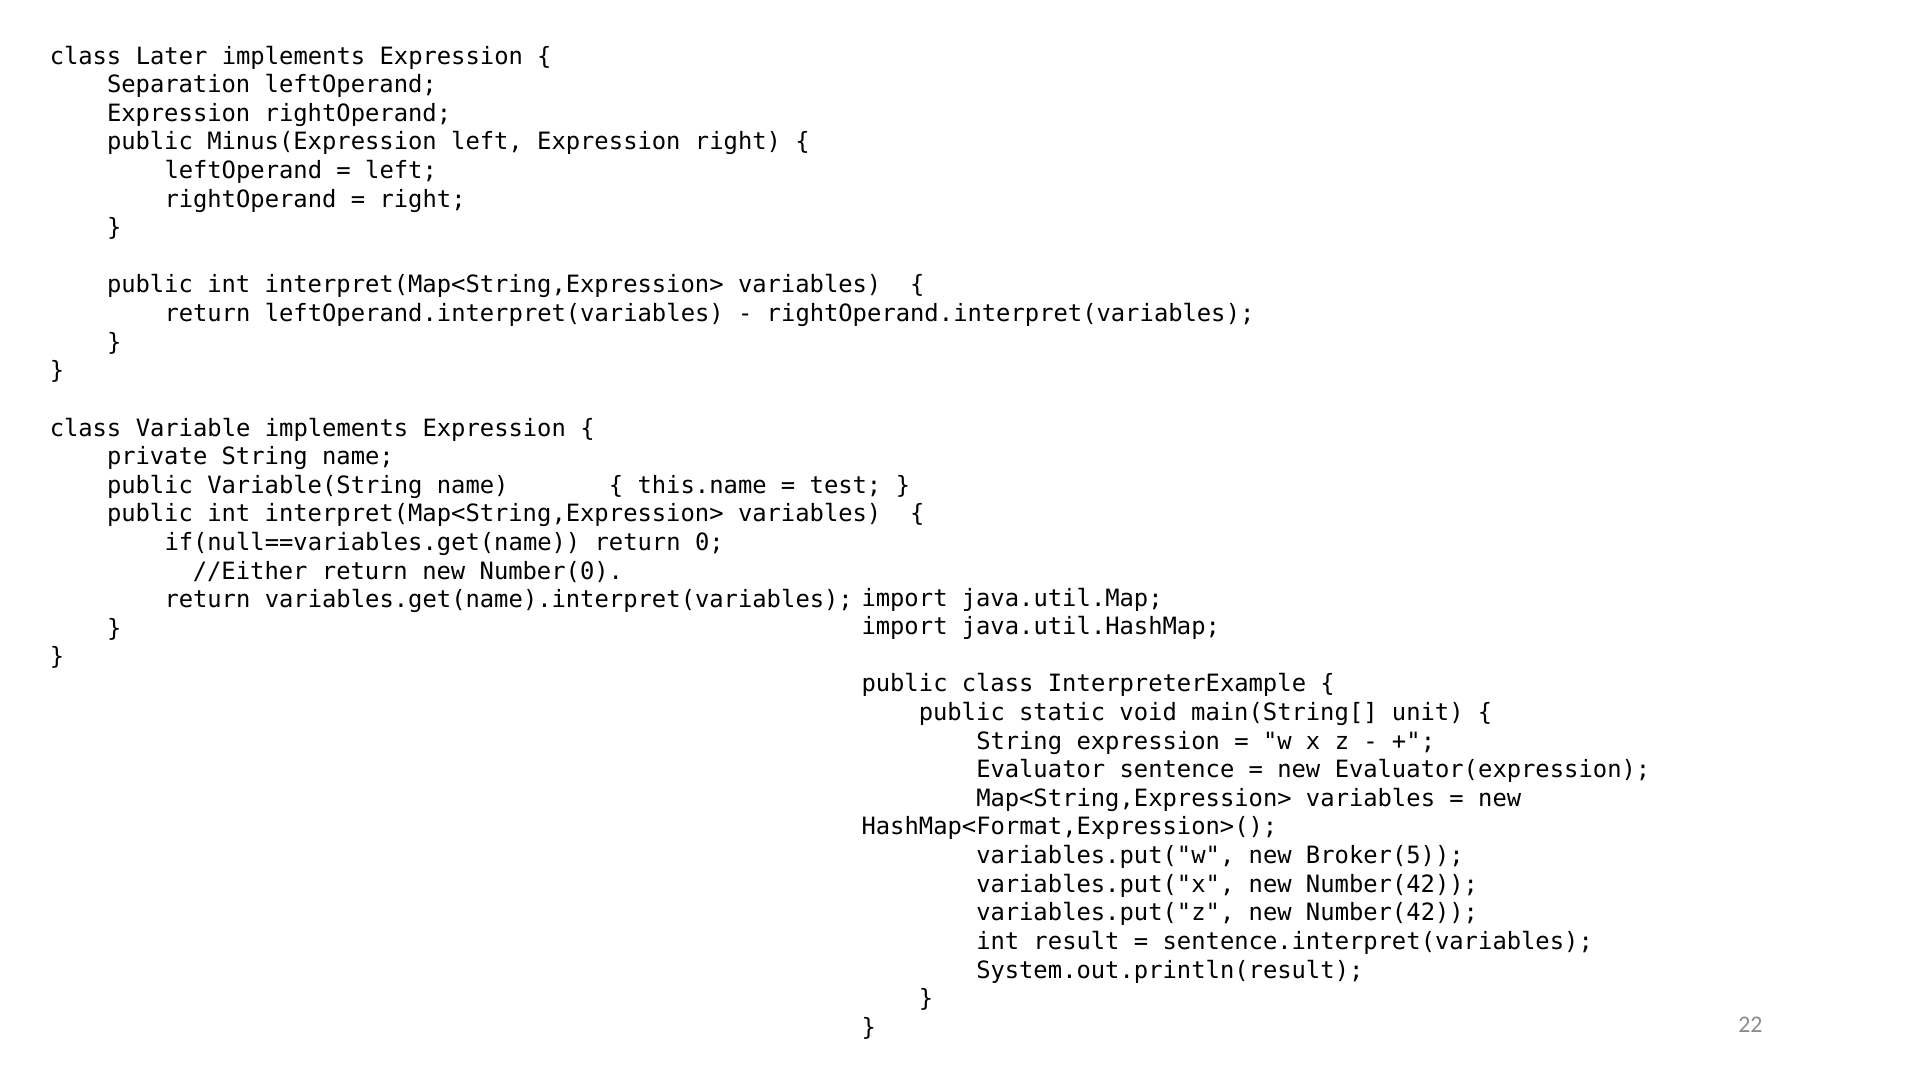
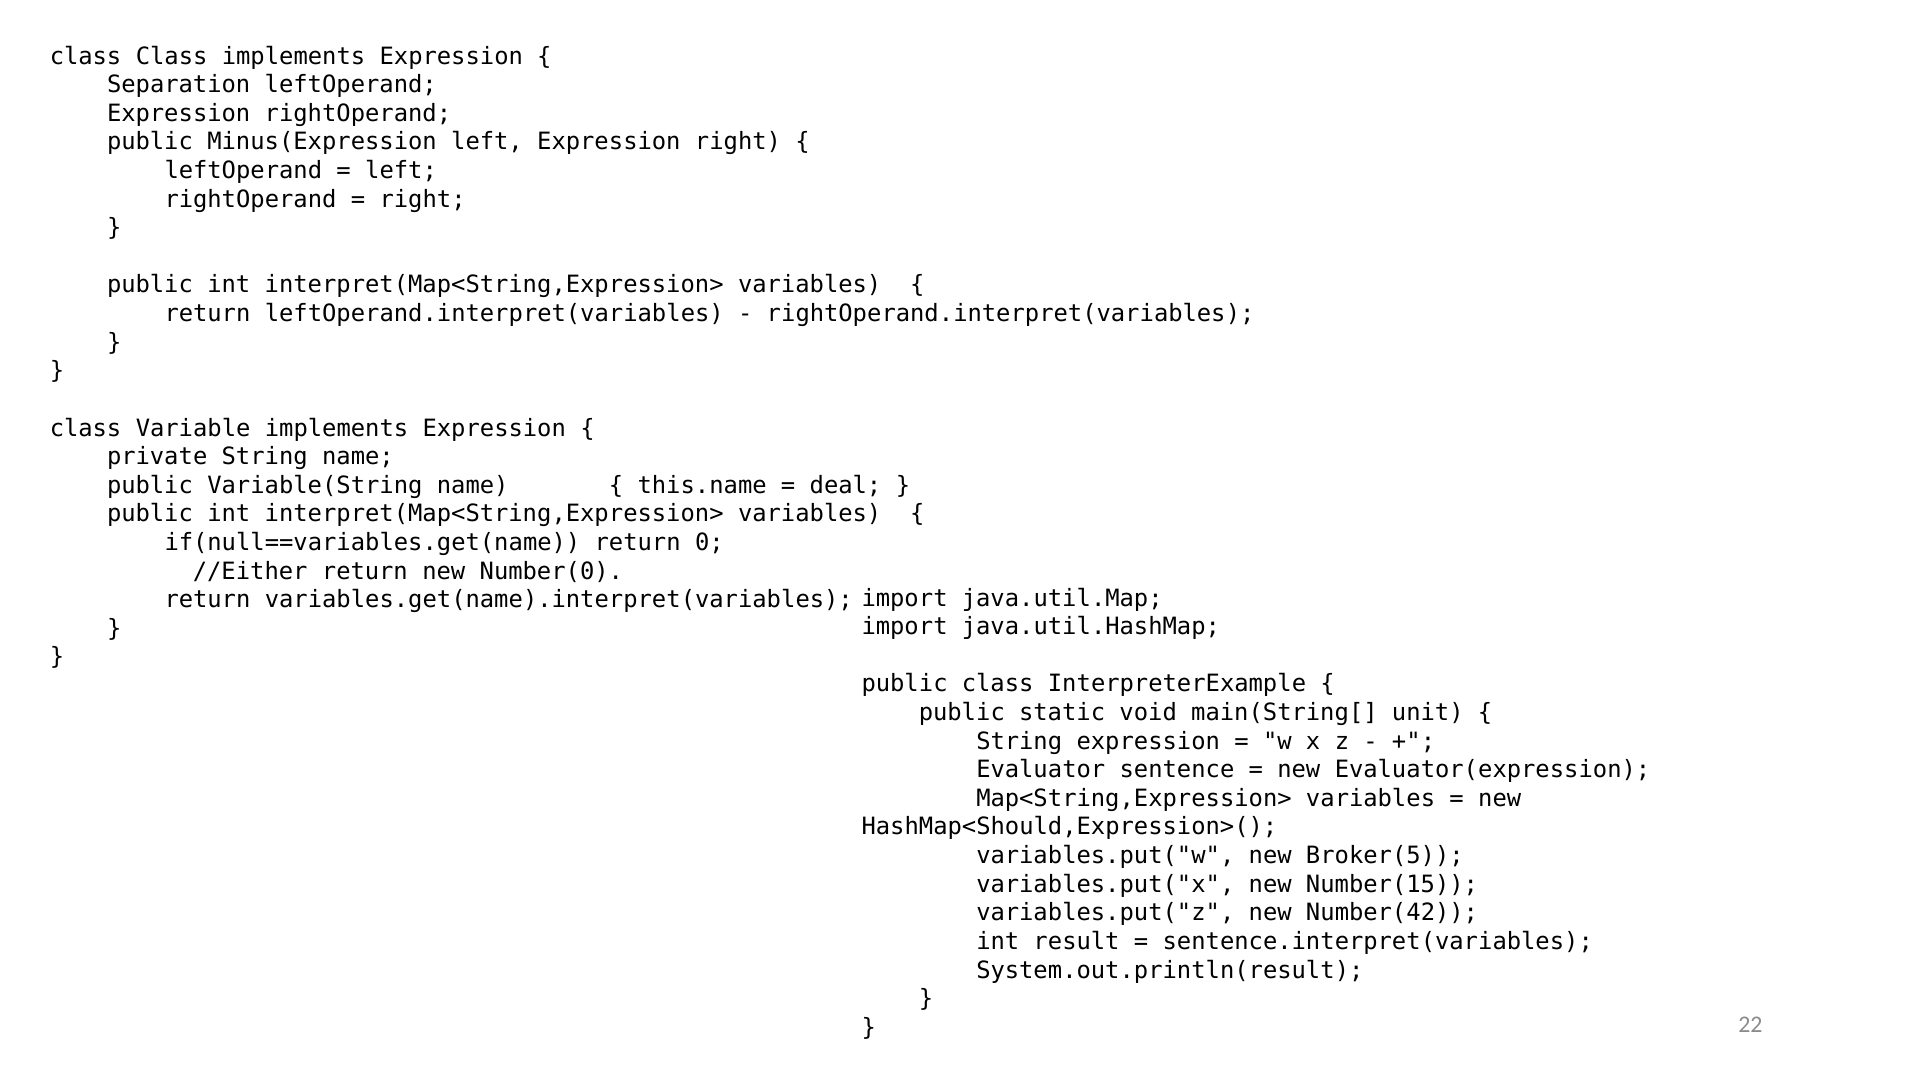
class Later: Later -> Class
test: test -> deal
HashMap<Format,Expression>(: HashMap<Format,Expression>( -> HashMap<Should,Expression>(
variables.put("x new Number(42: Number(42 -> Number(15
